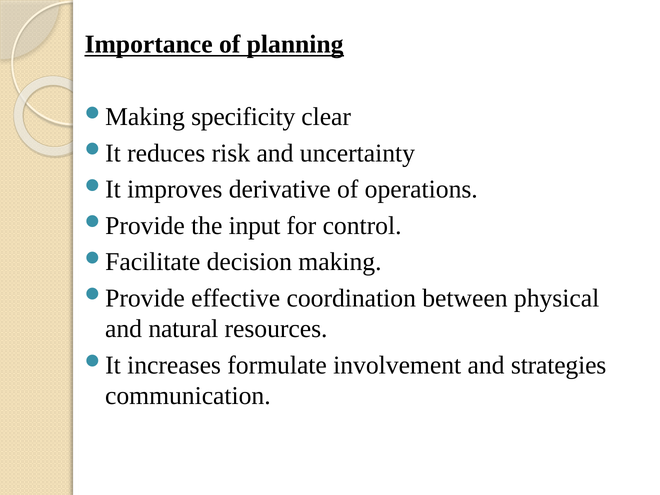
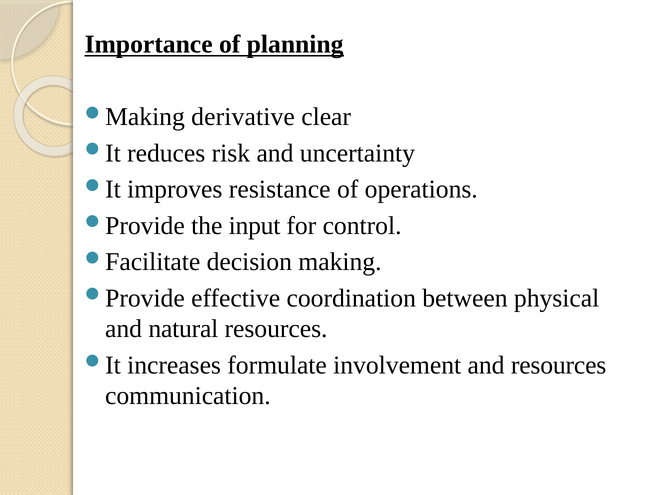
specificity: specificity -> derivative
derivative: derivative -> resistance
and strategies: strategies -> resources
